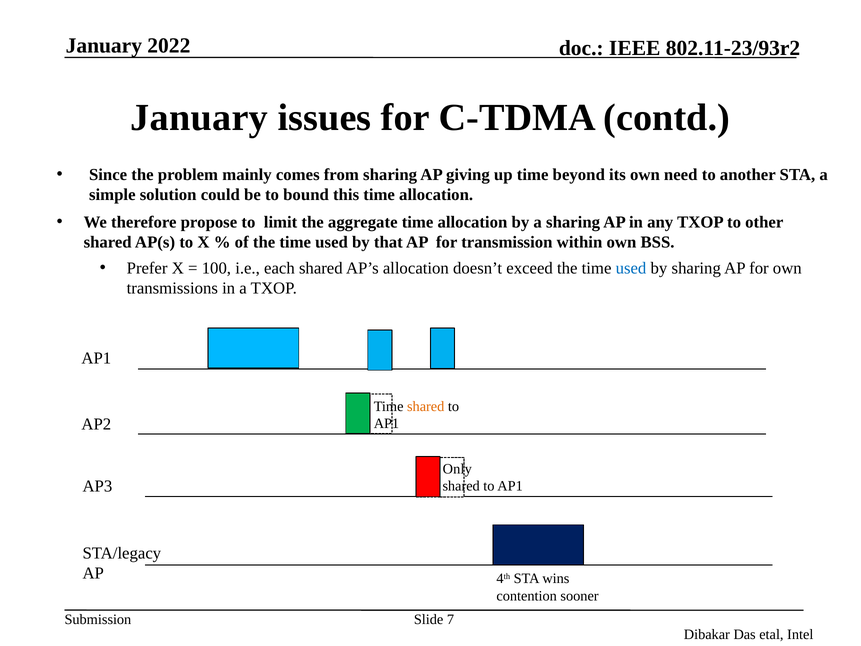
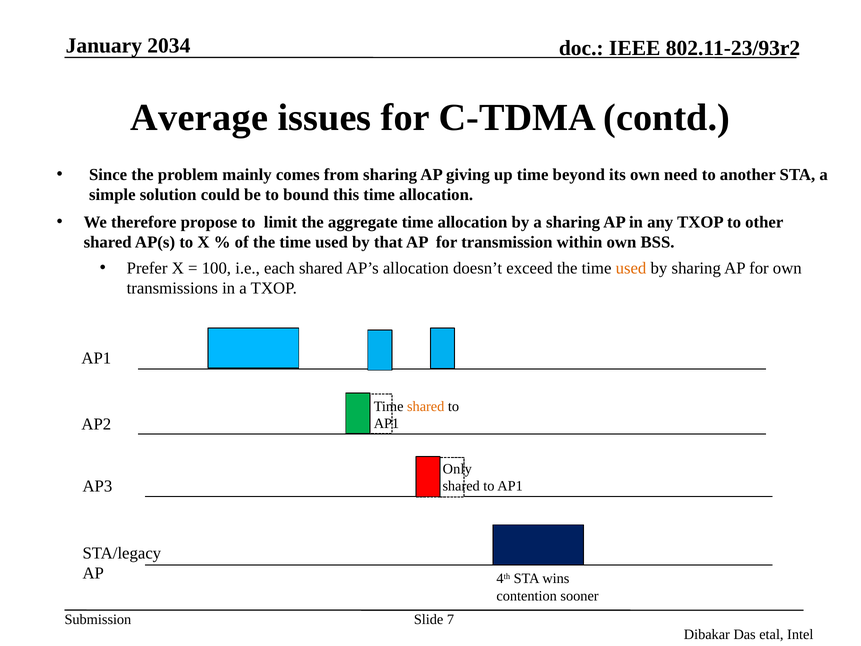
2022: 2022 -> 2034
January at (199, 117): January -> Average
used at (631, 268) colour: blue -> orange
